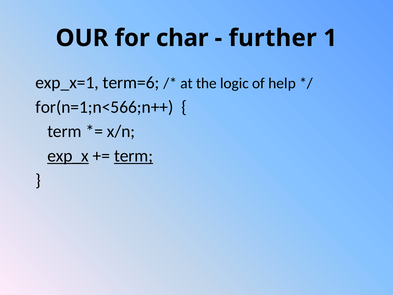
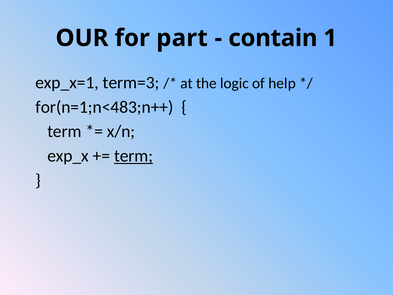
char: char -> part
further: further -> contain
term=6: term=6 -> term=3
for(n=1;n<566;n++: for(n=1;n<566;n++ -> for(n=1;n<483;n++
exp_x underline: present -> none
